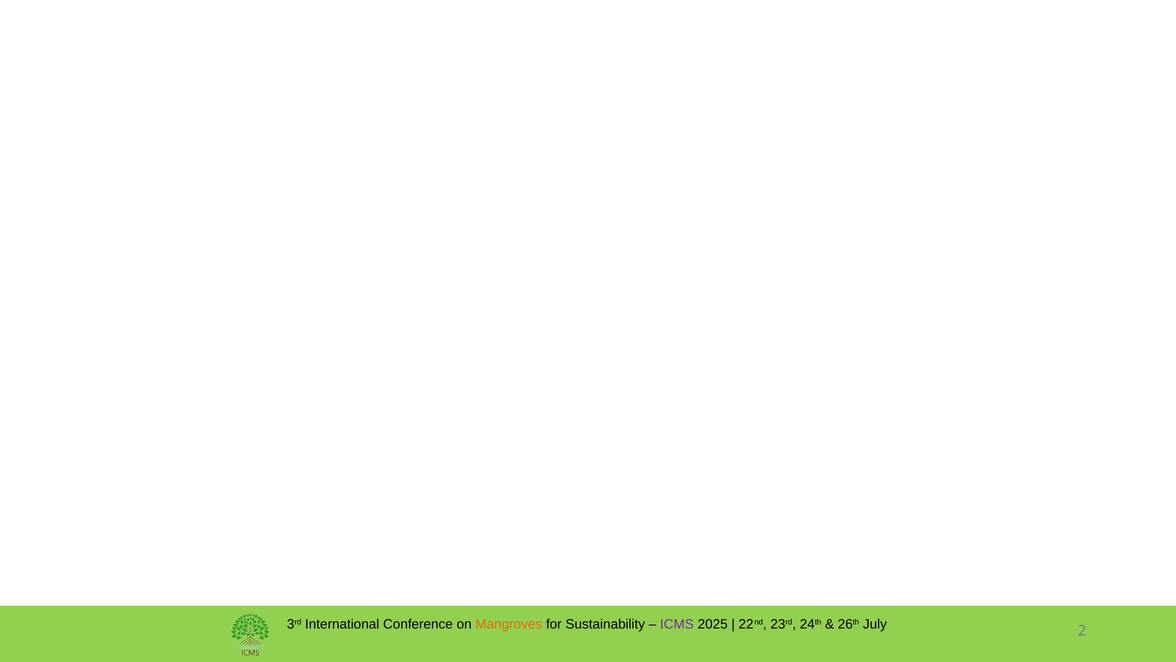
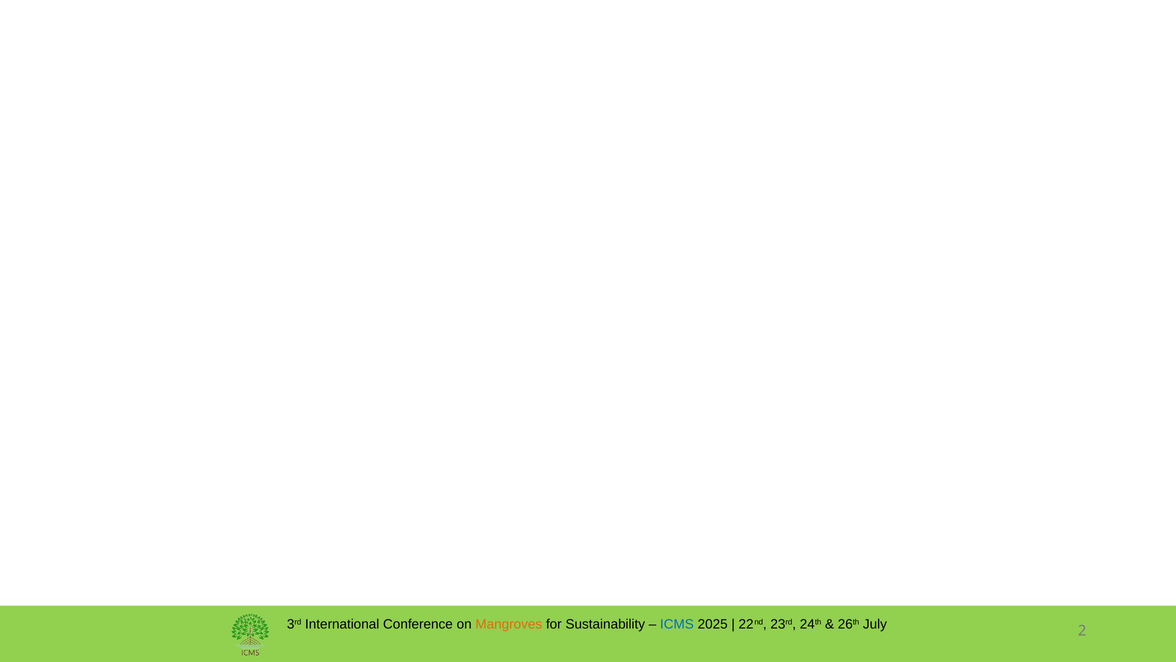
ICMS colour: purple -> blue
